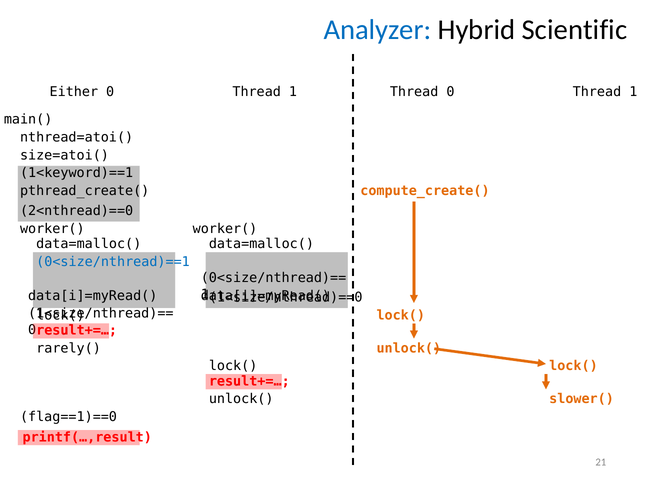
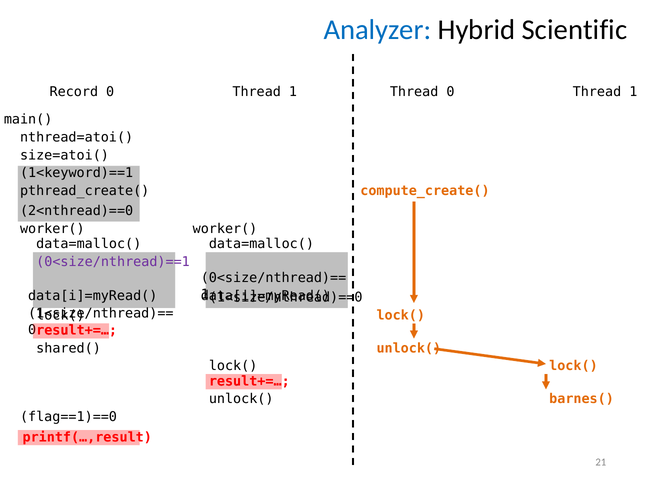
Either: Either -> Record
0<size/nthread)==1 colour: blue -> purple
rarely(: rarely( -> shared(
slower(: slower( -> barnes(
